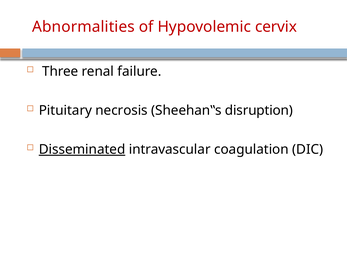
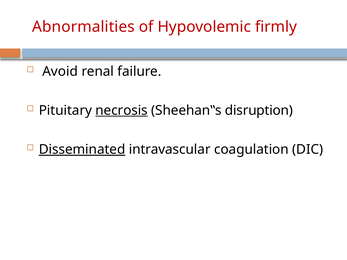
cervix: cervix -> firmly
Three: Three -> Avoid
necrosis underline: none -> present
